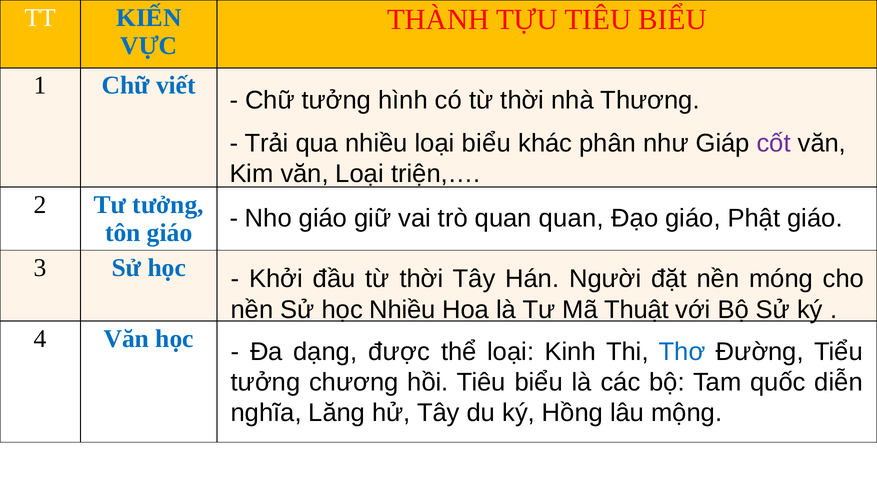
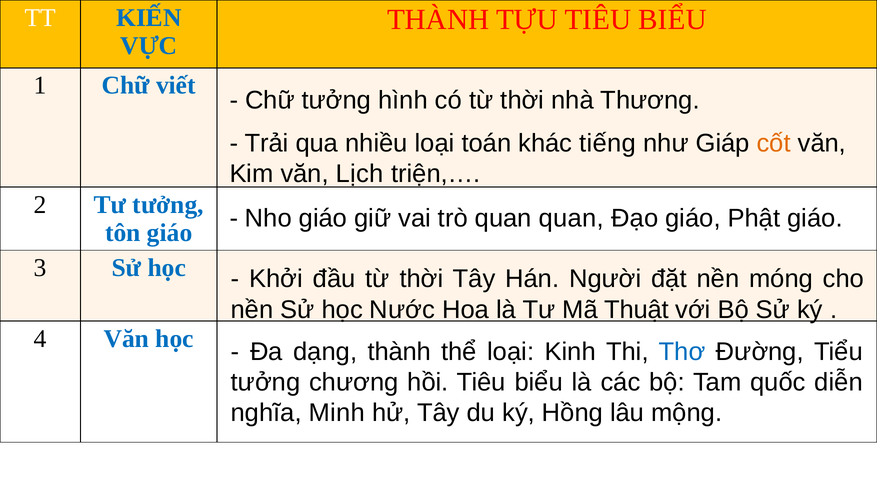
loại biểu: biểu -> toán
phân: phân -> tiếng
cốt colour: purple -> orange
văn Loại: Loại -> Lịch
học Nhiều: Nhiều -> Nước
dạng được: được -> thành
Lăng: Lăng -> Minh
